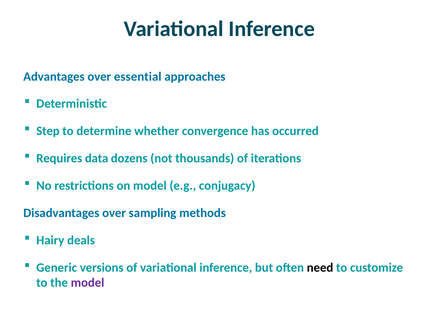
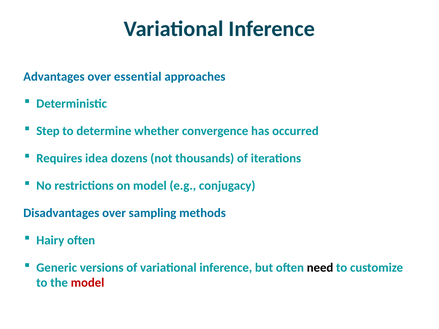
data: data -> idea
Hairy deals: deals -> often
model at (88, 283) colour: purple -> red
